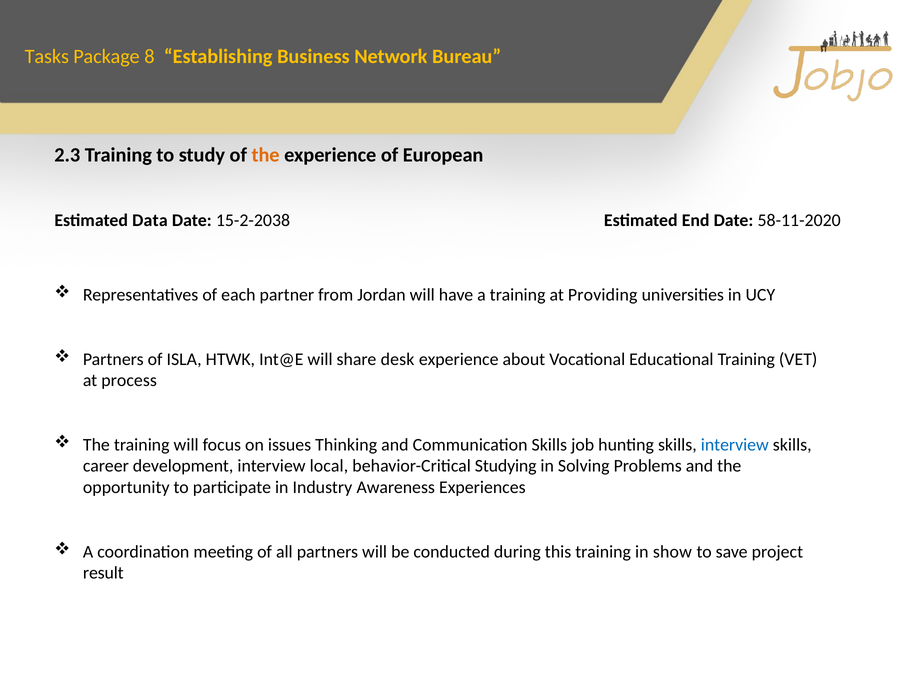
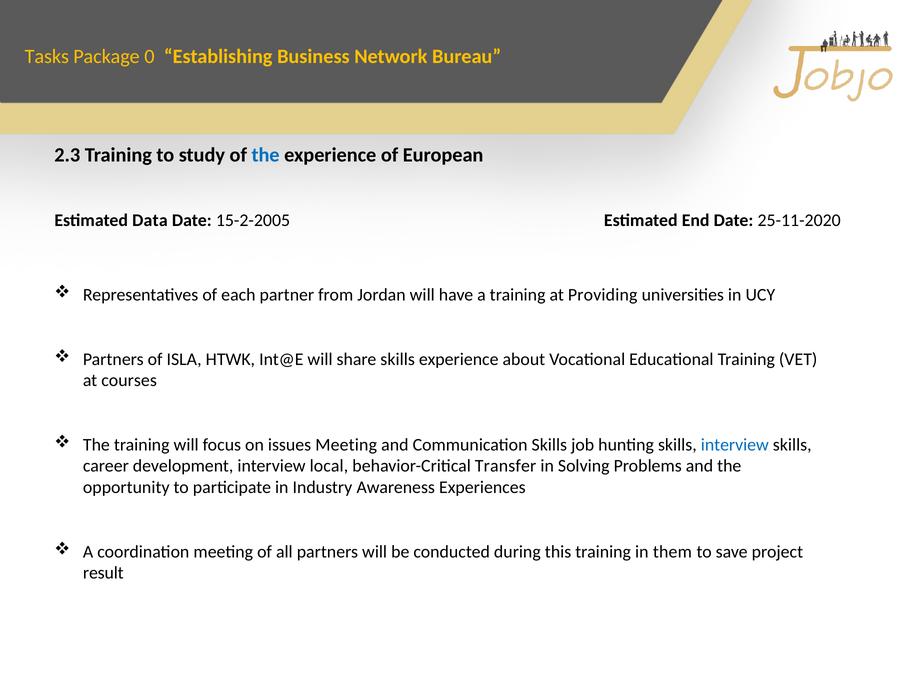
8: 8 -> 0
the at (266, 155) colour: orange -> blue
15-2-2038: 15-2-2038 -> 15-2-2005
58-11-2020: 58-11-2020 -> 25-11-2020
share desk: desk -> skills
process: process -> courses
issues Thinking: Thinking -> Meeting
Studying: Studying -> Transfer
show: show -> them
